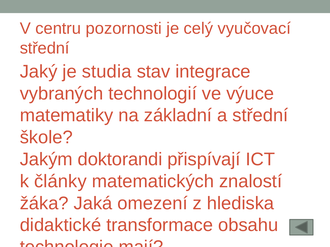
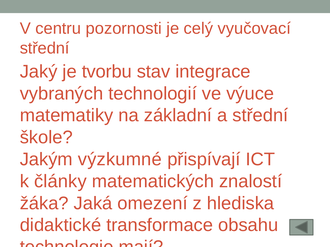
je studia: studia -> tvorbu
doktorandi: doktorandi -> výzkumné
